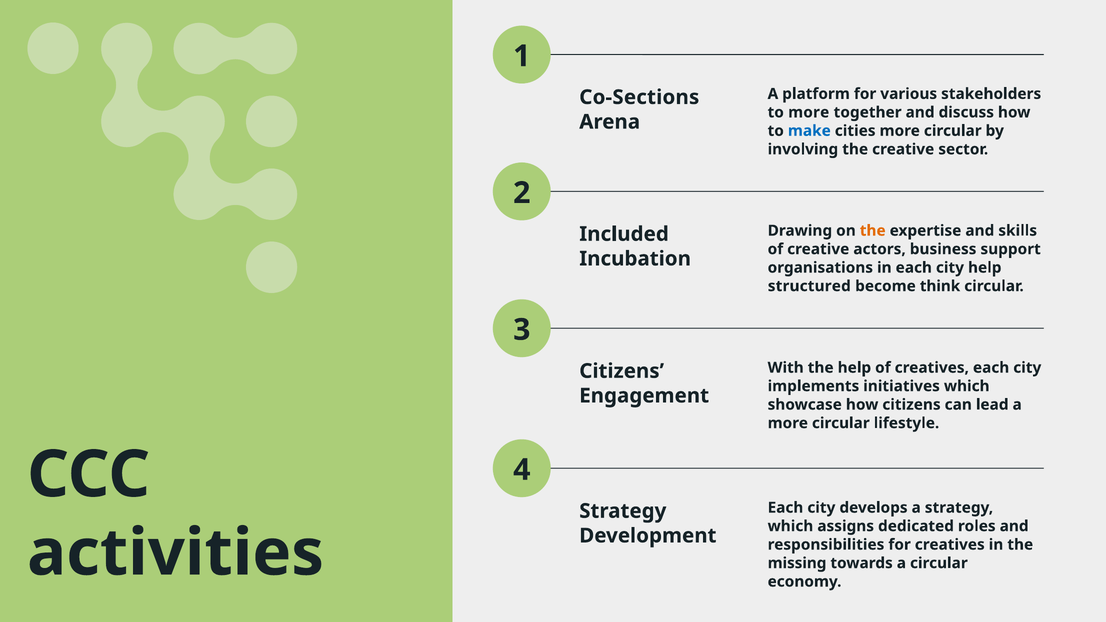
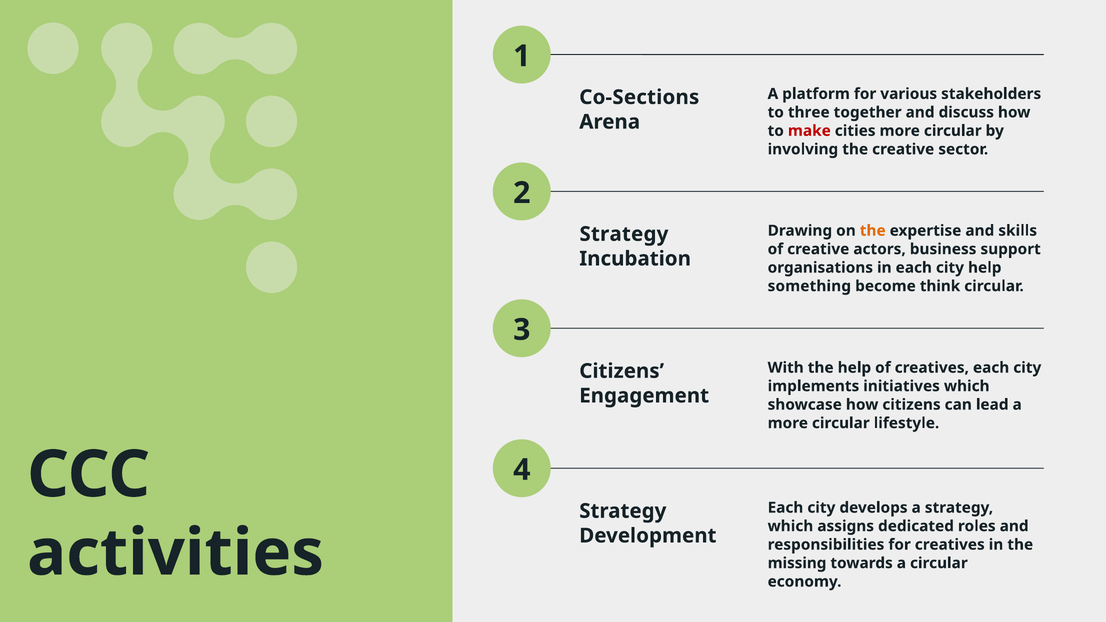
to more: more -> three
make colour: blue -> red
Included at (624, 234): Included -> Strategy
structured: structured -> something
